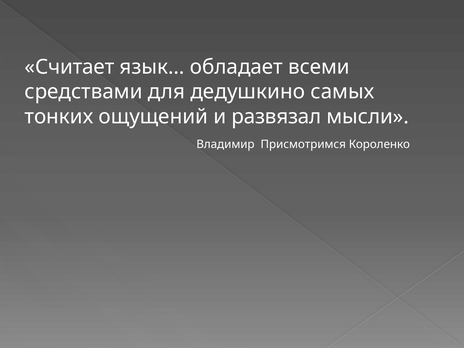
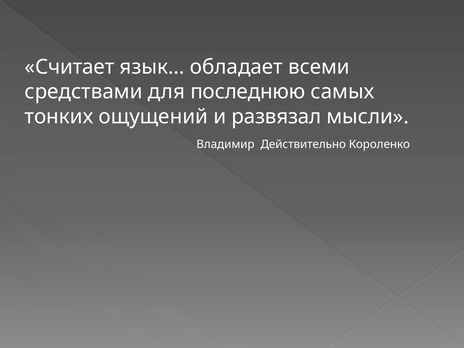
дедушкино: дедушкино -> последнюю
Присмотримся: Присмотримся -> Действительно
